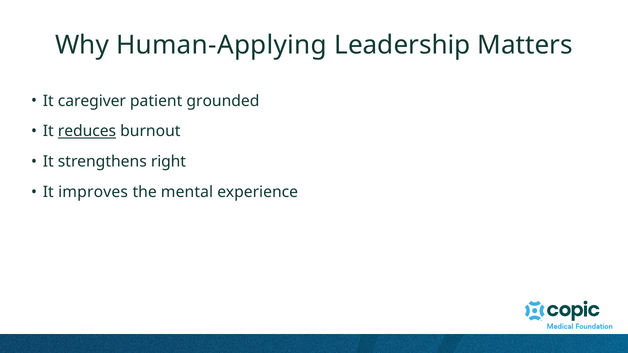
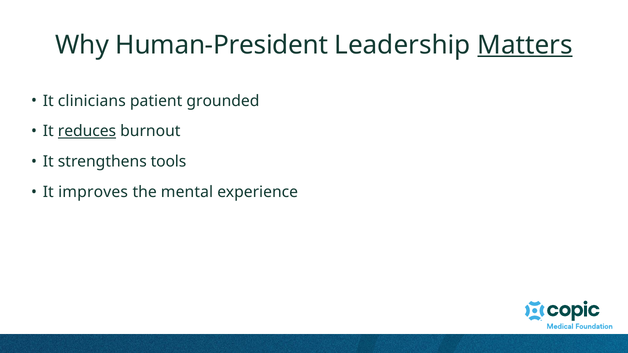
Human‑Applying: Human‑Applying -> Human‑President
Matters underline: none -> present
caregiver: caregiver -> clinicians
right: right -> tools
